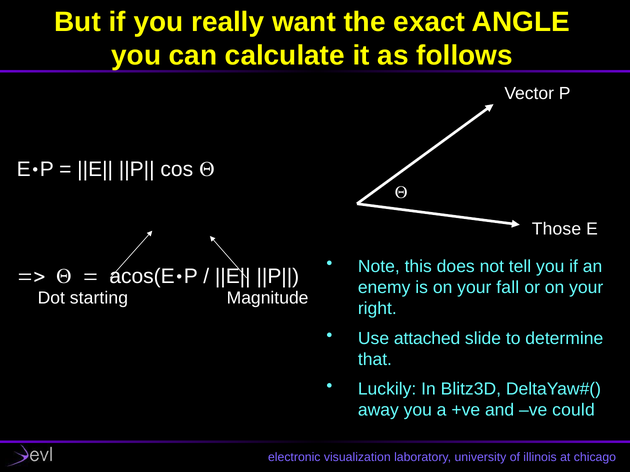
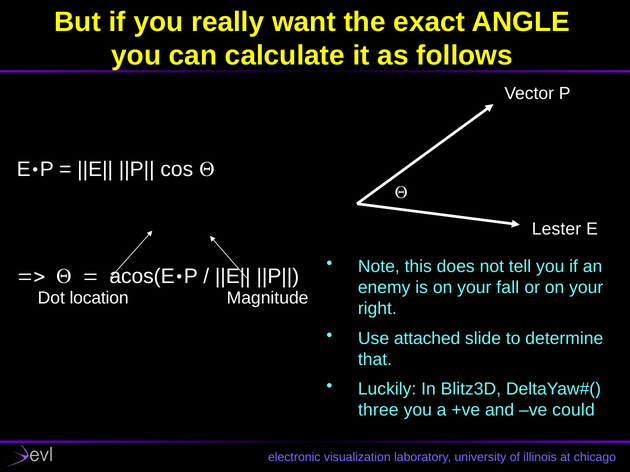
Those: Those -> Lester
starting: starting -> location
away: away -> three
